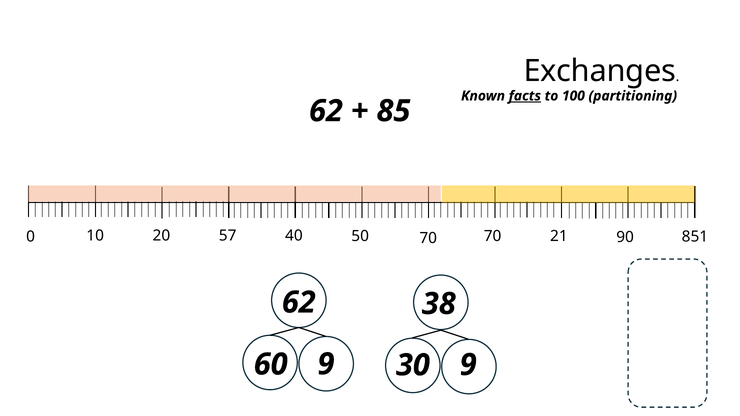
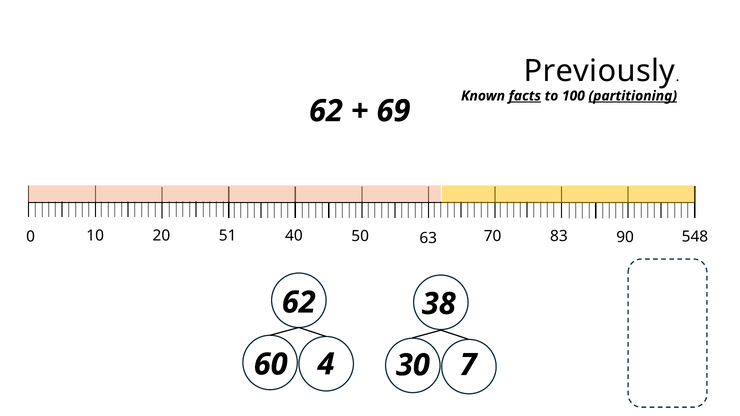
Exchanges: Exchanges -> Previously
partitioning underline: none -> present
85: 85 -> 69
57: 57 -> 51
50 70: 70 -> 63
21: 21 -> 83
851: 851 -> 548
60 9: 9 -> 4
30 9: 9 -> 7
